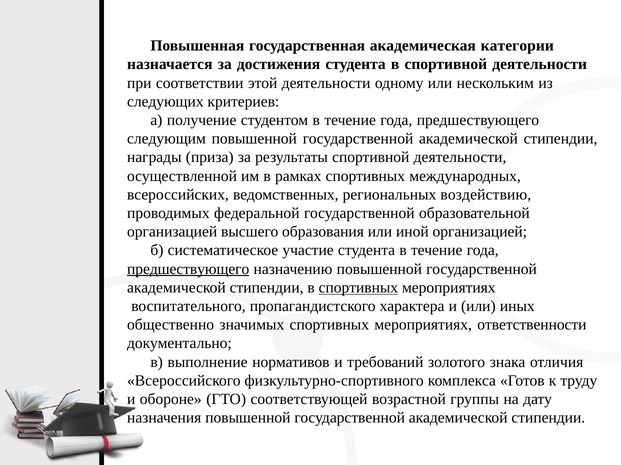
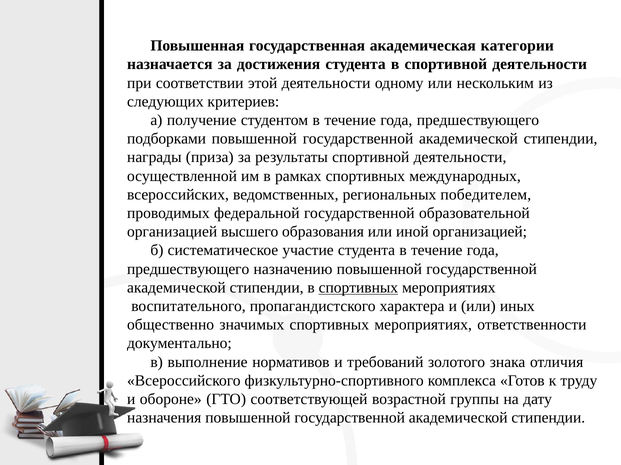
следующим: следующим -> подборками
воздействию: воздействию -> победителем
предшествующего at (188, 269) underline: present -> none
